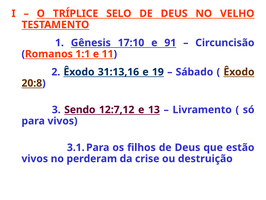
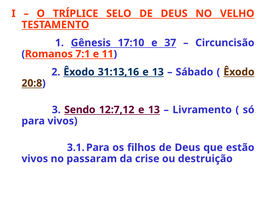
91: 91 -> 37
1:1: 1:1 -> 7:1
31:13,16 e 19: 19 -> 13
perderam: perderam -> passaram
